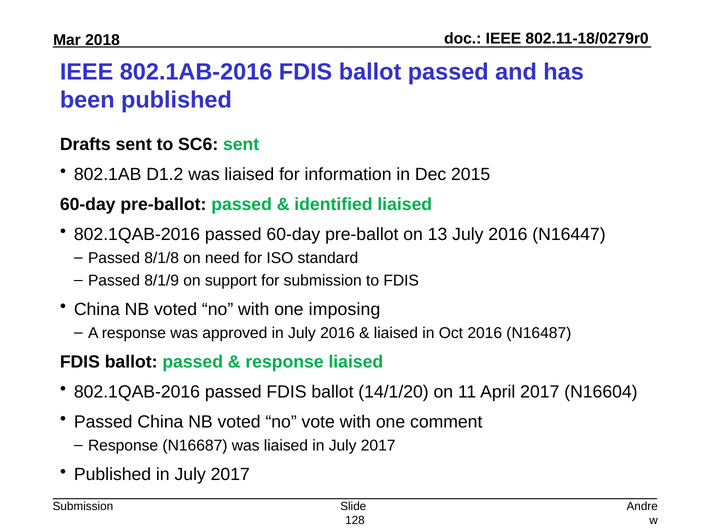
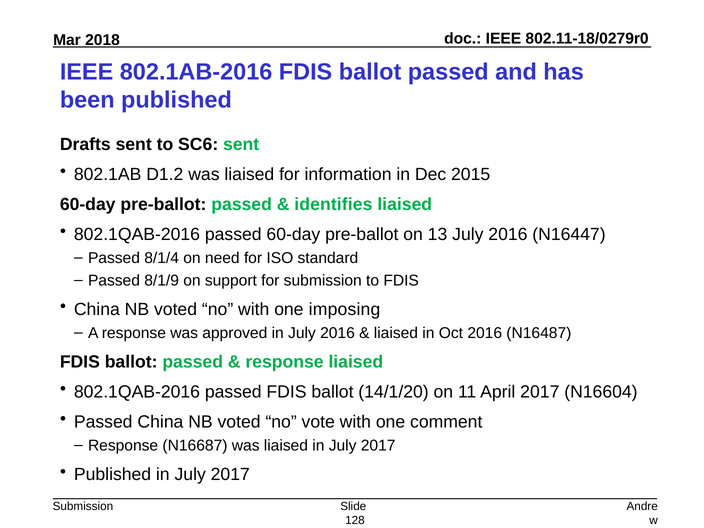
identified: identified -> identifies
8/1/8: 8/1/8 -> 8/1/4
